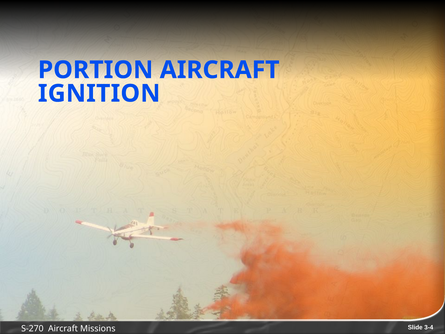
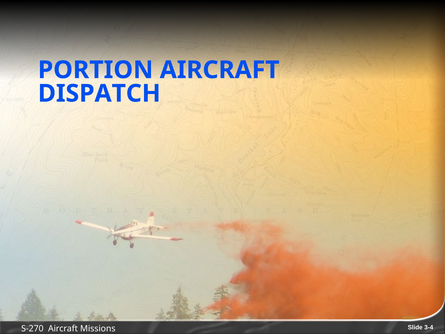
IGNITION: IGNITION -> DISPATCH
